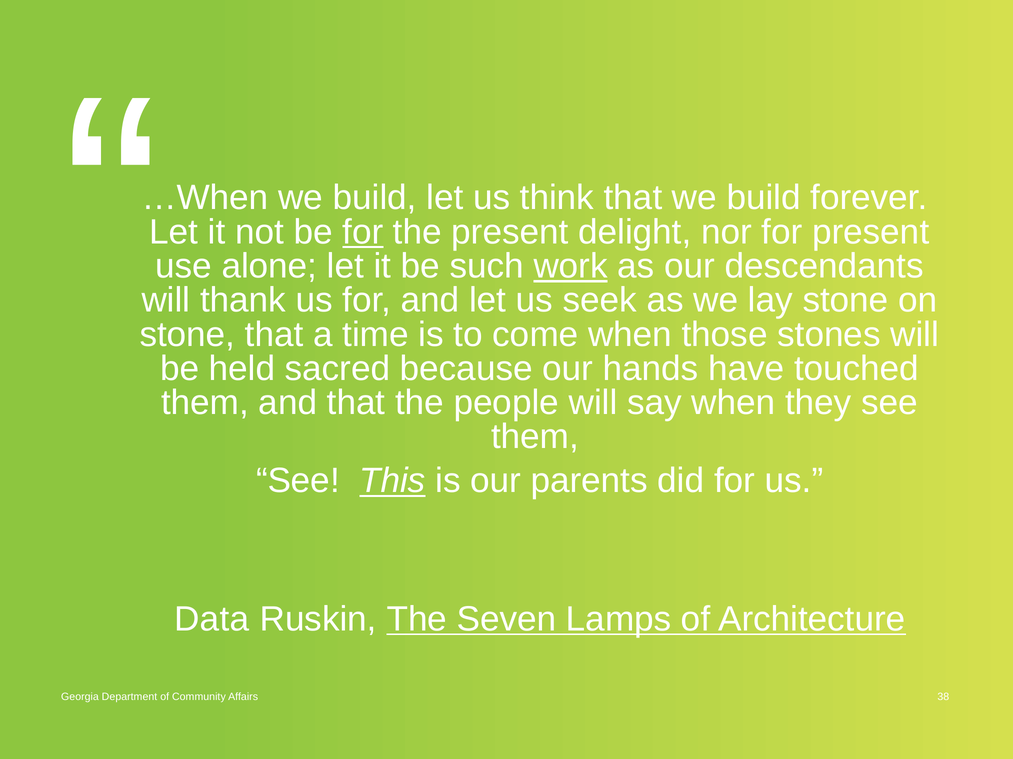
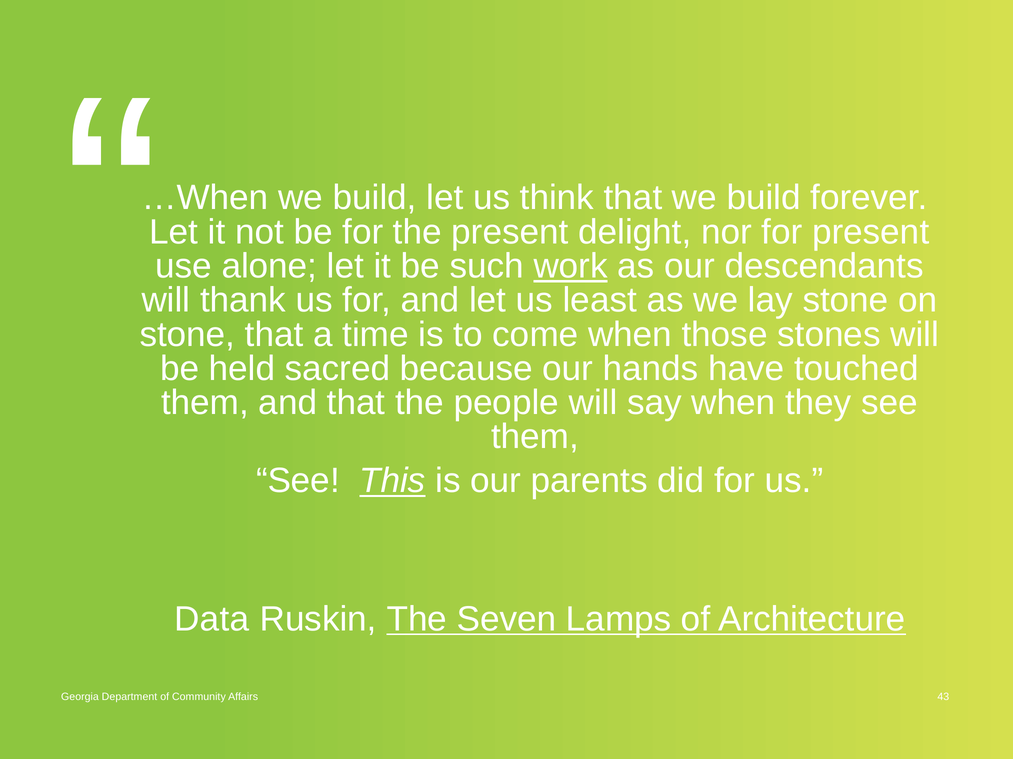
for at (363, 232) underline: present -> none
seek: seek -> least
38: 38 -> 43
